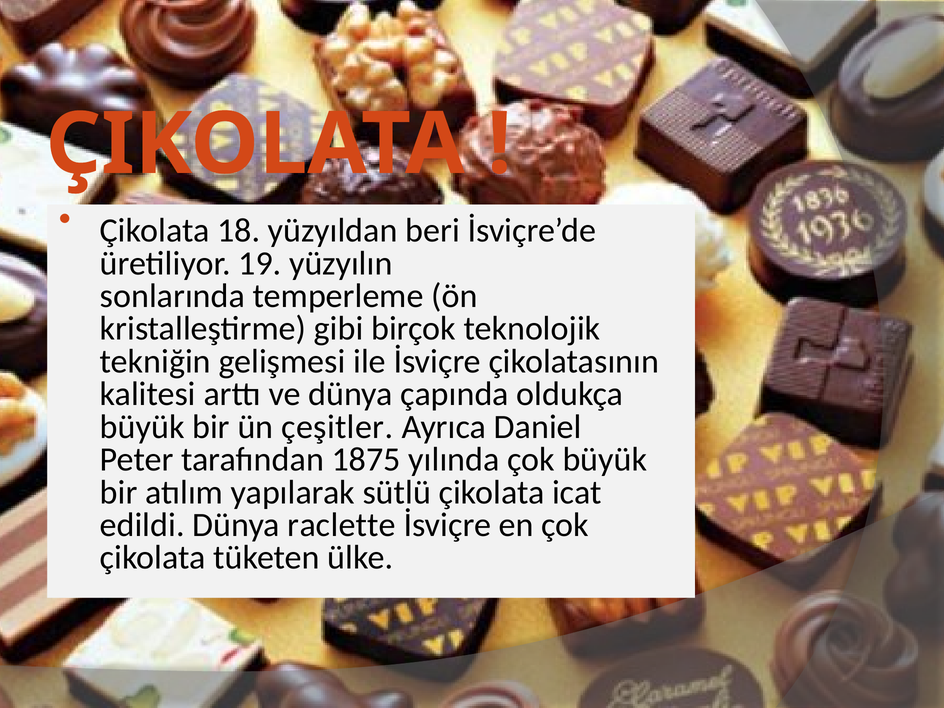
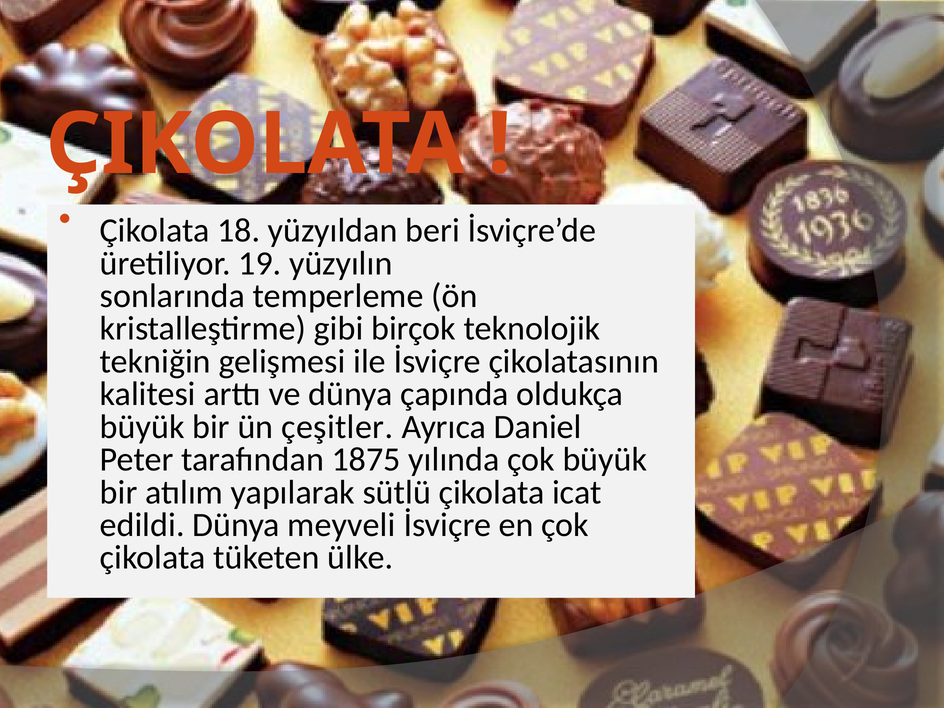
raclette: raclette -> meyveli
